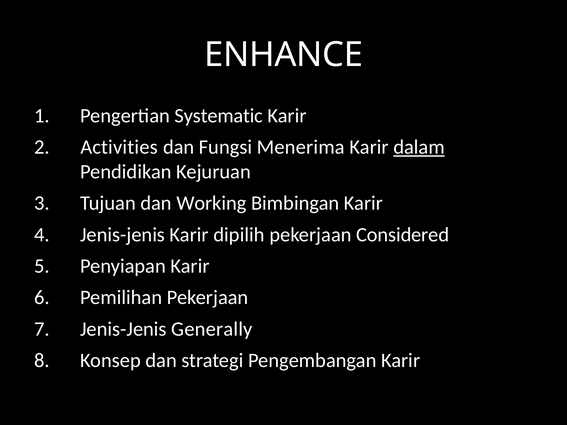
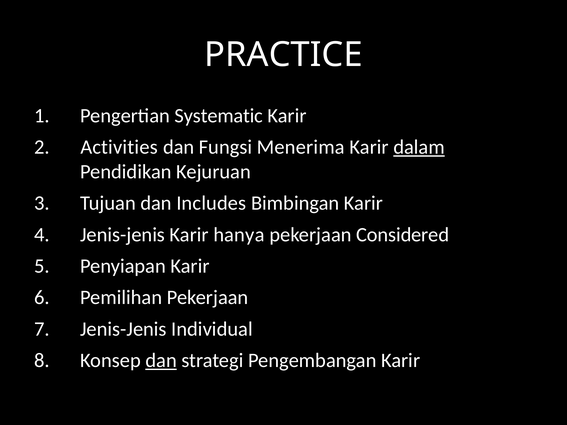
ENHANCE: ENHANCE -> PRACTICE
Working: Working -> Includes
dipilih: dipilih -> hanya
Generally: Generally -> Individual
dan at (161, 361) underline: none -> present
